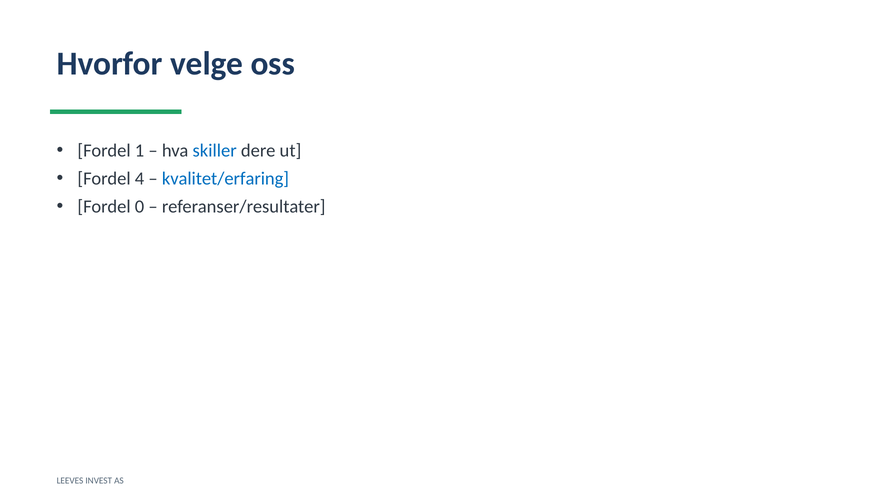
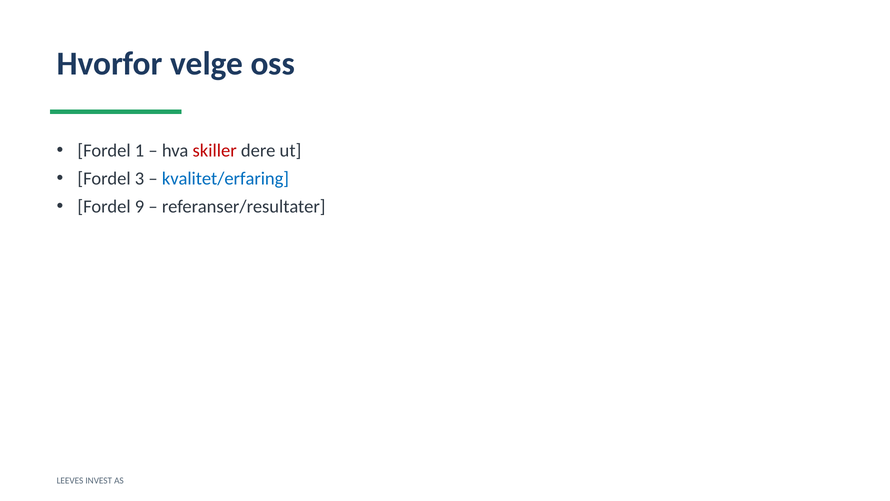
skiller colour: blue -> red
4: 4 -> 3
0: 0 -> 9
